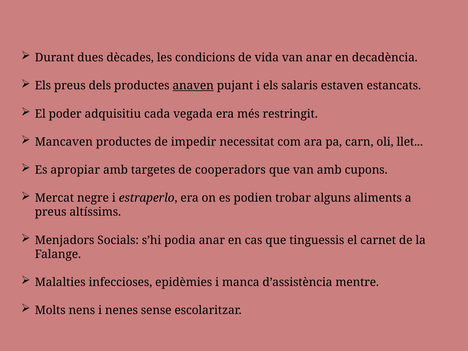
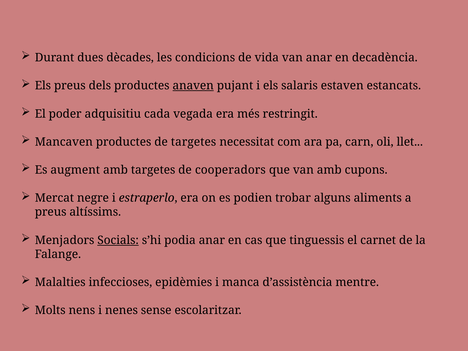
de impedir: impedir -> targetes
apropiar: apropiar -> augment
Socials underline: none -> present
